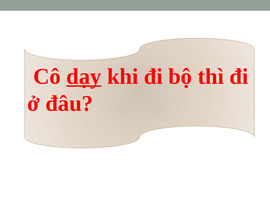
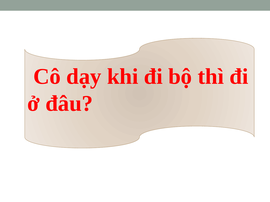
dạy underline: present -> none
